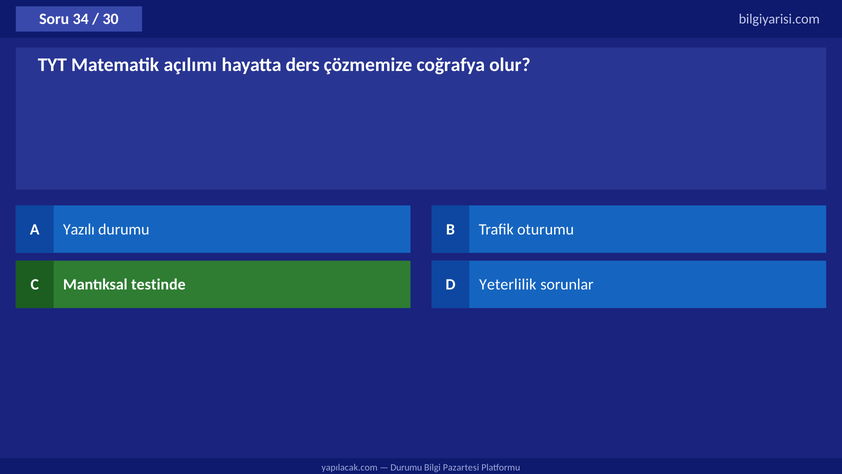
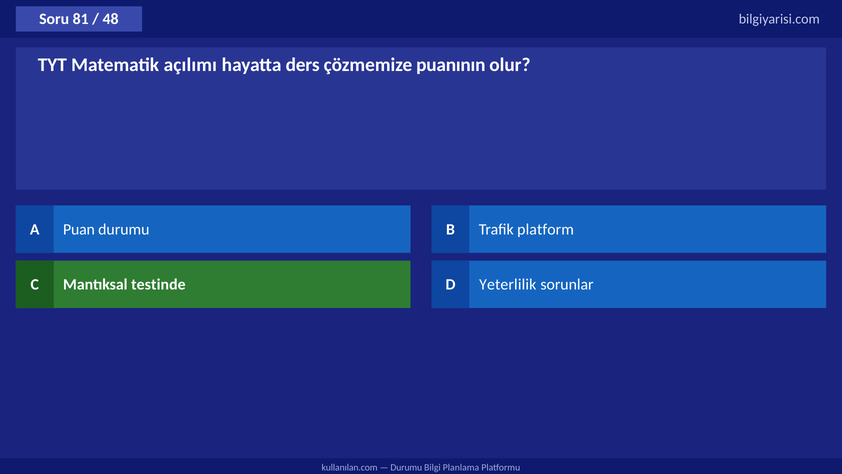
34: 34 -> 81
30: 30 -> 48
coğrafya: coğrafya -> puanının
Yazılı: Yazılı -> Puan
oturumu: oturumu -> platform
yapılacak.com: yapılacak.com -> kullanılan.com
Pazartesi: Pazartesi -> Planlama
